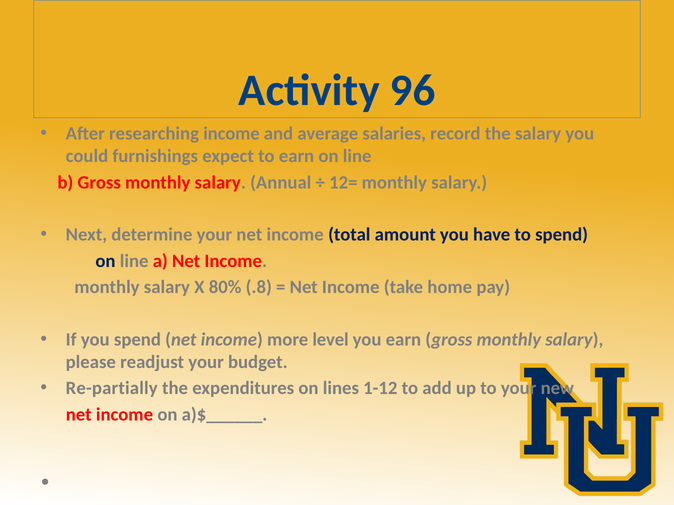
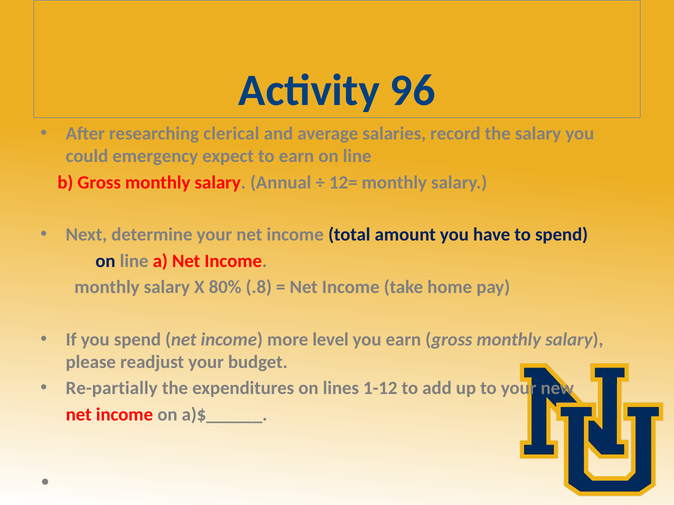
researching income: income -> clerical
furnishings: furnishings -> emergency
